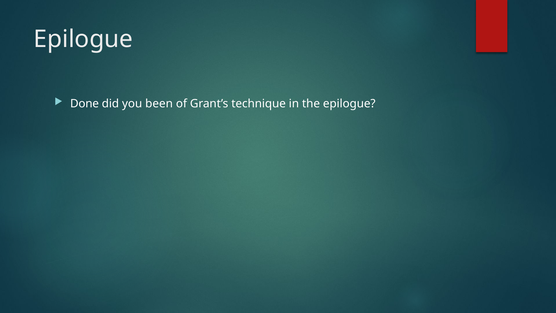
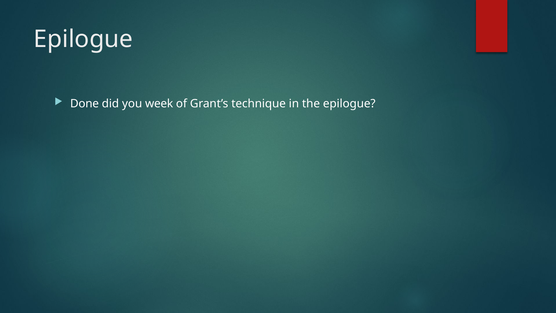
been: been -> week
